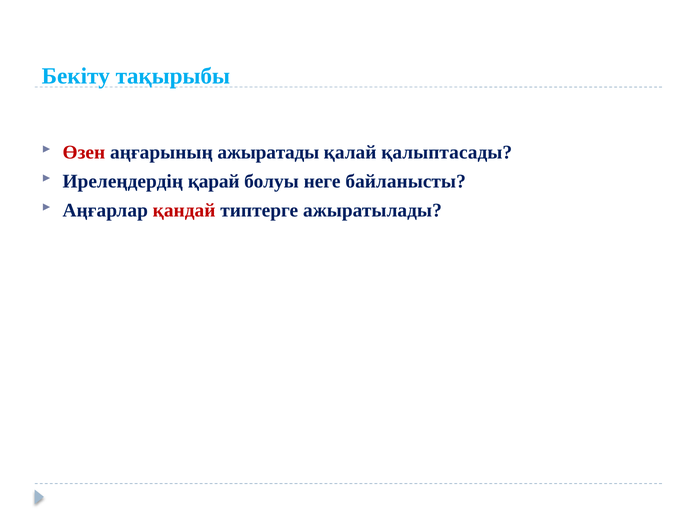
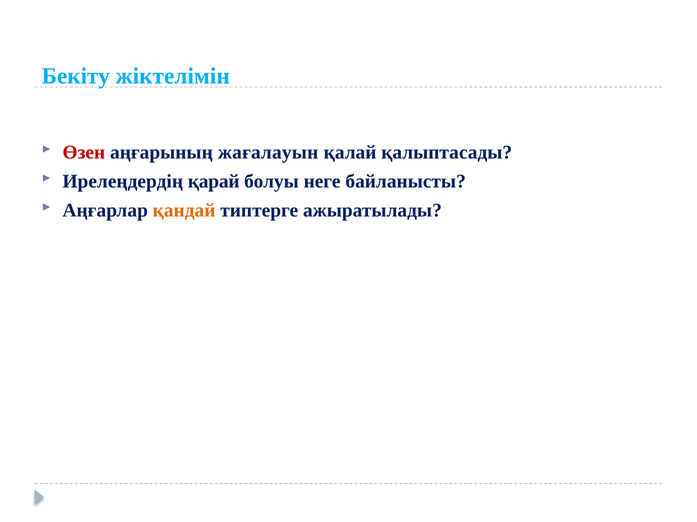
тақырыбы: тақырыбы -> жіктелімін
ажыратады: ажыратады -> жағалауын
қандай colour: red -> orange
